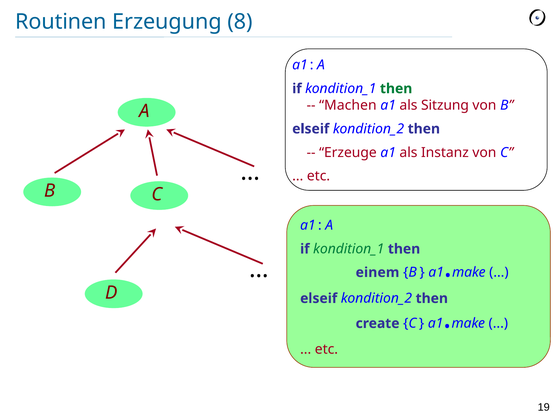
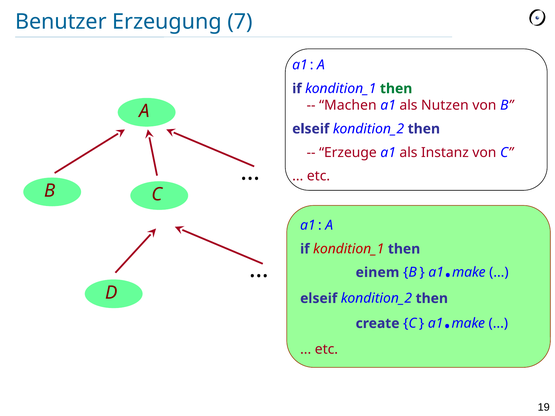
Routinen: Routinen -> Benutzer
8: 8 -> 7
Sitzung: Sitzung -> Nutzen
kondition_1 at (349, 249) colour: green -> red
